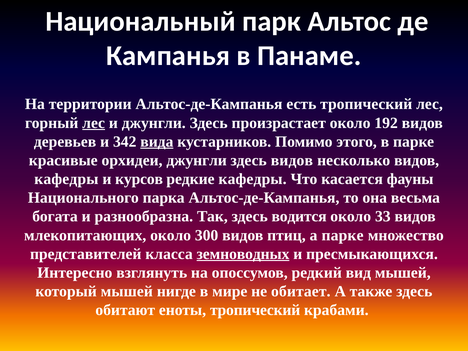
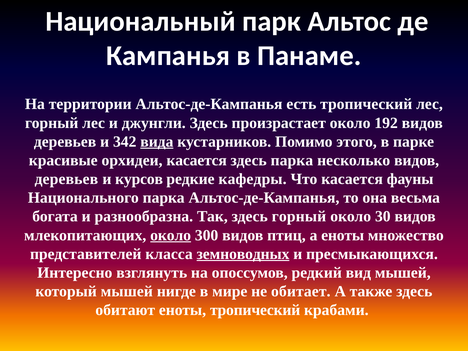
лес at (94, 123) underline: present -> none
орхидеи джунгли: джунгли -> касается
здесь видов: видов -> парка
кафедры at (66, 179): кафедры -> деревьев
здесь водится: водится -> горный
33: 33 -> 30
около at (171, 235) underline: none -> present
а парке: парке -> еноты
